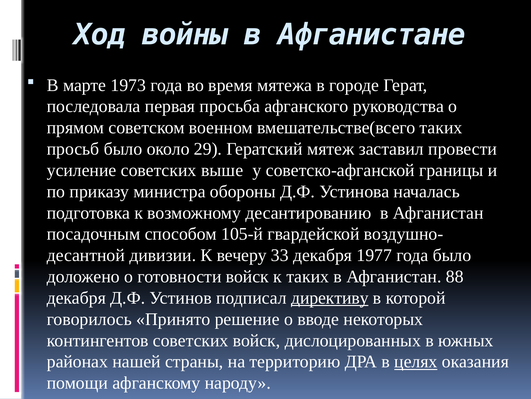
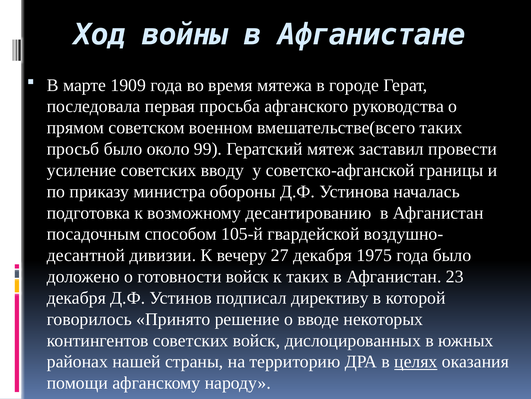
1973: 1973 -> 1909
29: 29 -> 99
выше: выше -> вводу
33: 33 -> 27
1977: 1977 -> 1975
88: 88 -> 23
директиву underline: present -> none
